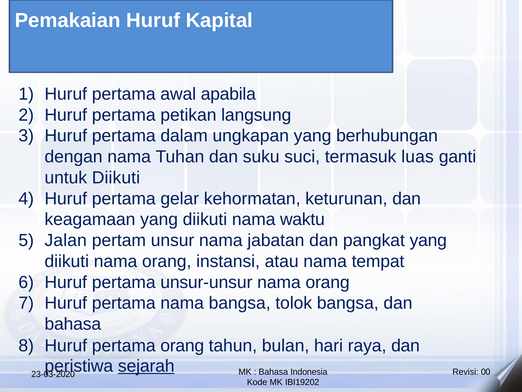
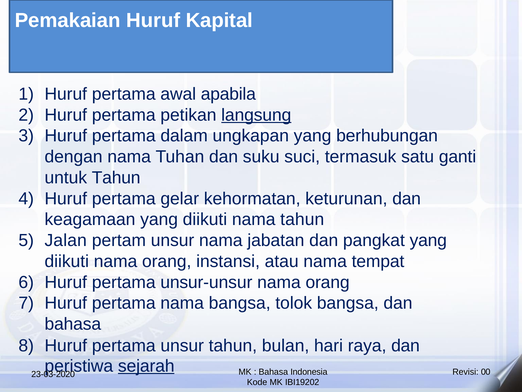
langsung underline: none -> present
luas: luas -> satu
untuk Diikuti: Diikuti -> Tahun
nama waktu: waktu -> tahun
pertama orang: orang -> unsur
